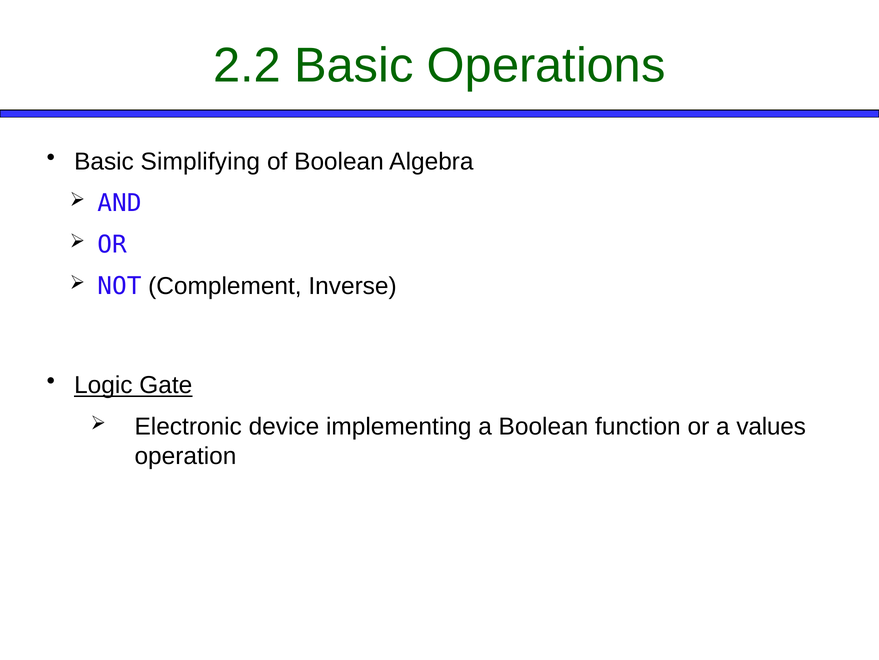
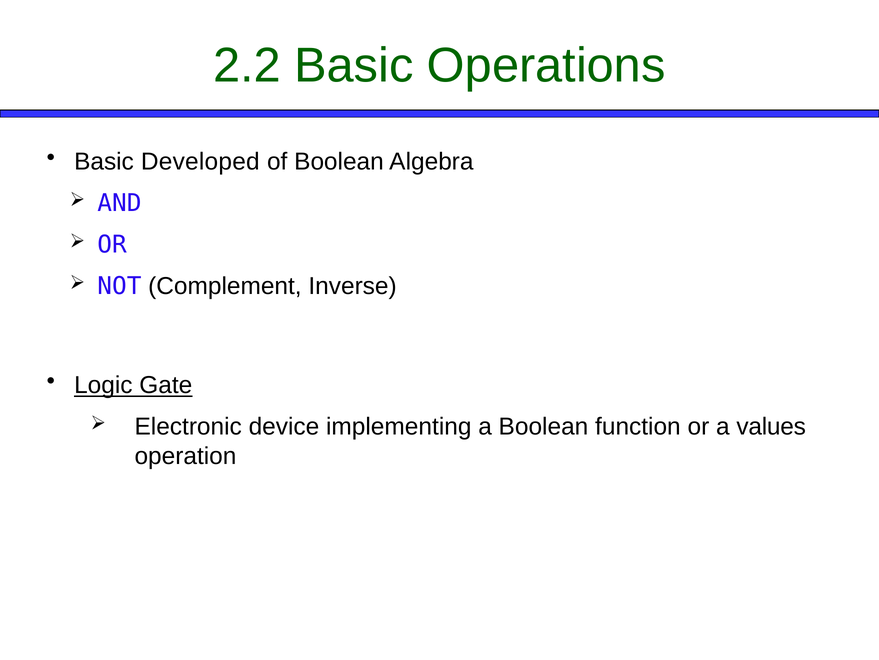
Simplifying: Simplifying -> Developed
